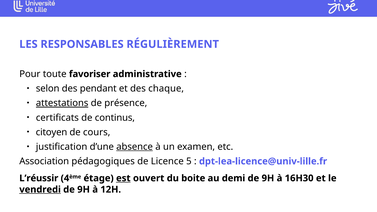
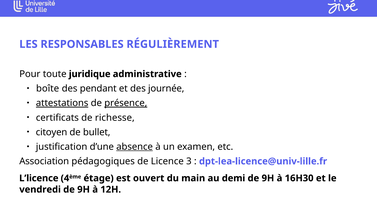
favoriser: favoriser -> juridique
selon: selon -> boîte
chaque: chaque -> journée
présence underline: none -> present
continus: continus -> richesse
cours: cours -> bullet
5: 5 -> 3
L’réussir: L’réussir -> L’licence
est underline: present -> none
boite: boite -> main
vendredi underline: present -> none
